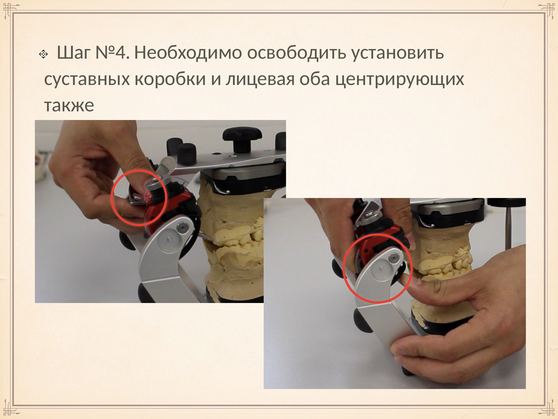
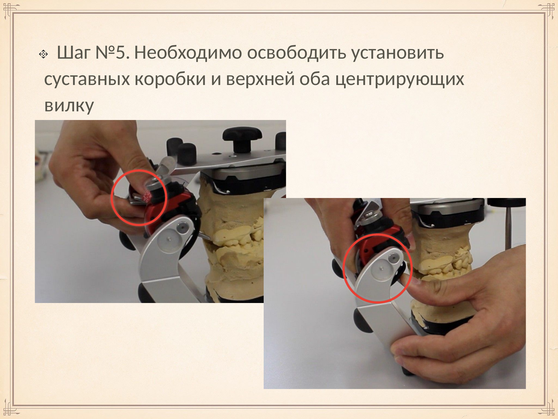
№4: №4 -> №5
лицевая: лицевая -> верхней
также: также -> вилку
